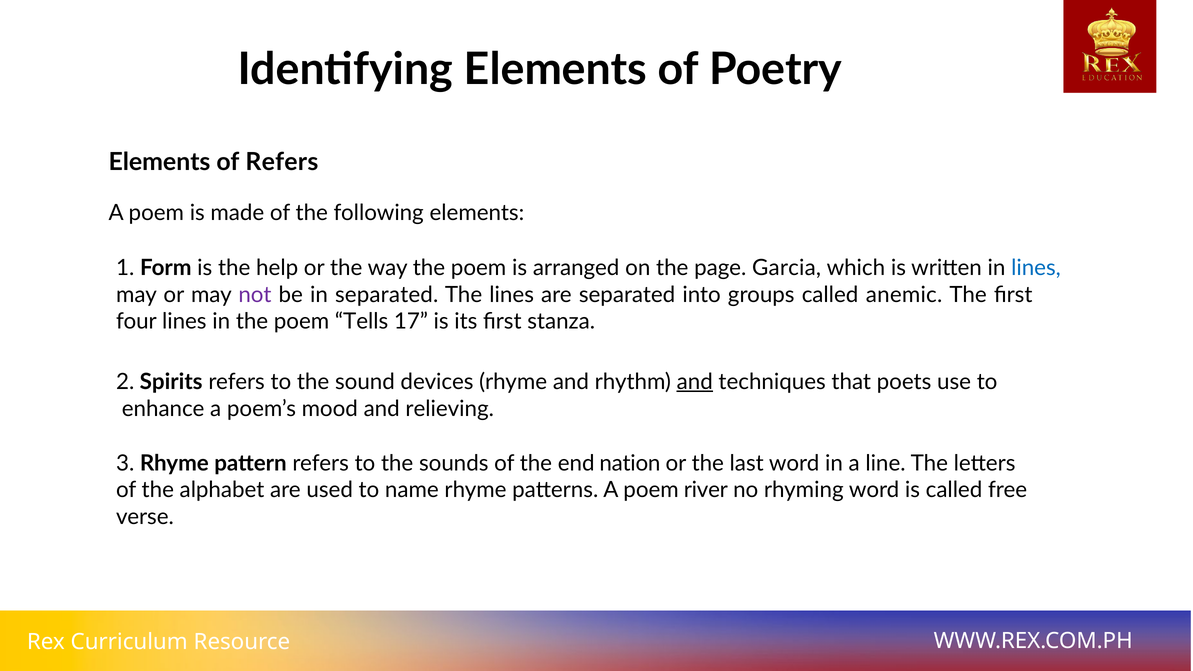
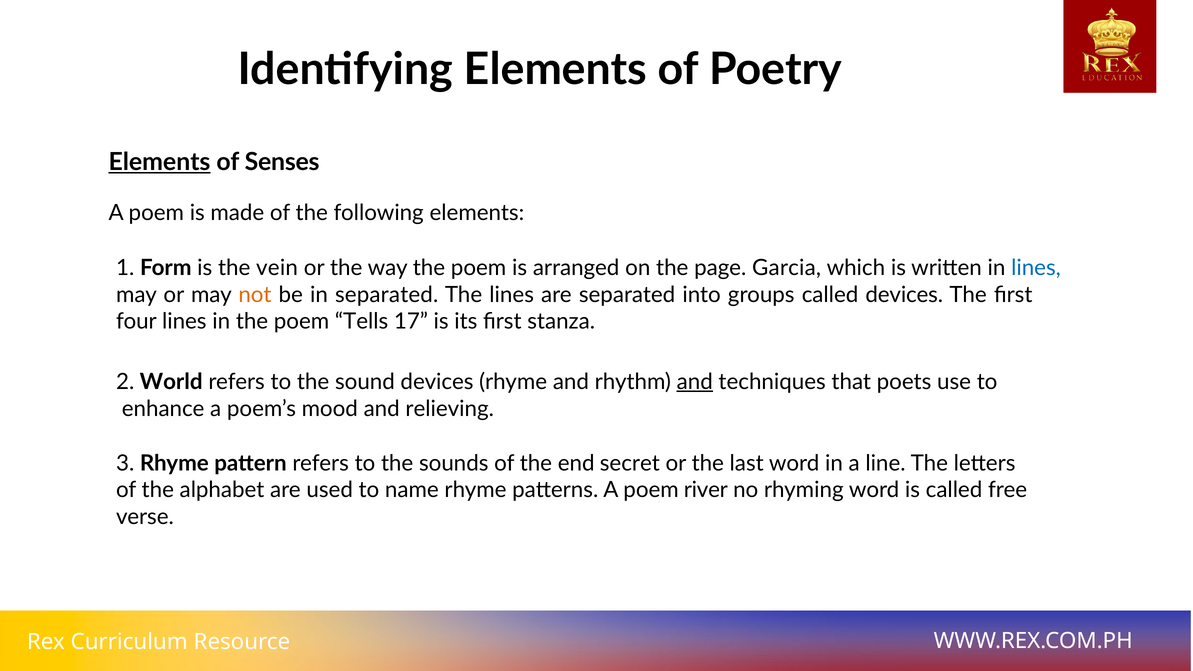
Elements at (159, 162) underline: none -> present
of Refers: Refers -> Senses
help: help -> vein
not colour: purple -> orange
called anemic: anemic -> devices
Spirits: Spirits -> World
nation: nation -> secret
